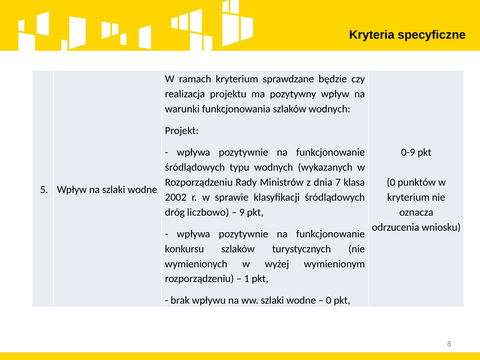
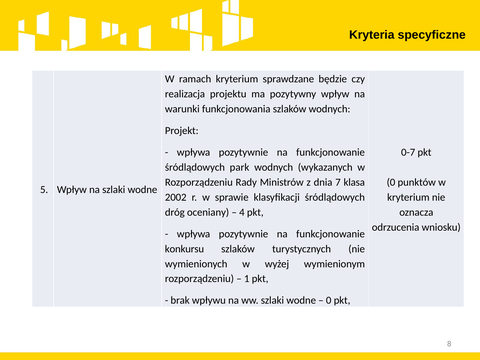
0-9: 0-9 -> 0-7
typu: typu -> park
liczbowo: liczbowo -> oceniany
9: 9 -> 4
